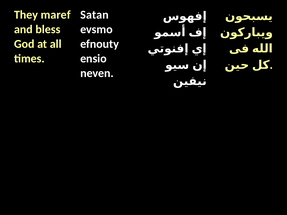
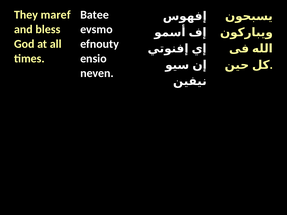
Satan: Satan -> Batee
